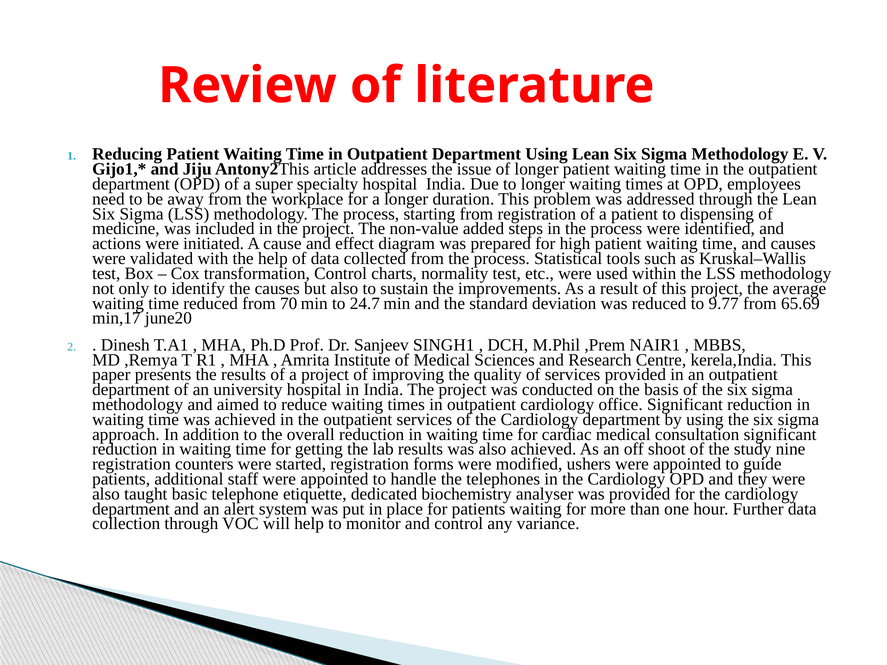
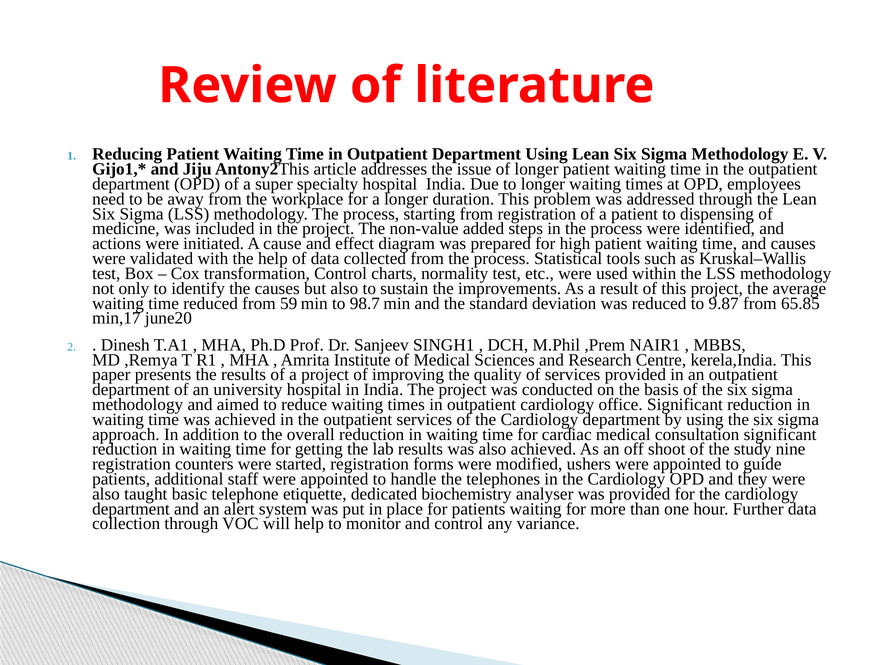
70: 70 -> 59
24.7: 24.7 -> 98.7
9.77: 9.77 -> 9.87
65.69: 65.69 -> 65.85
